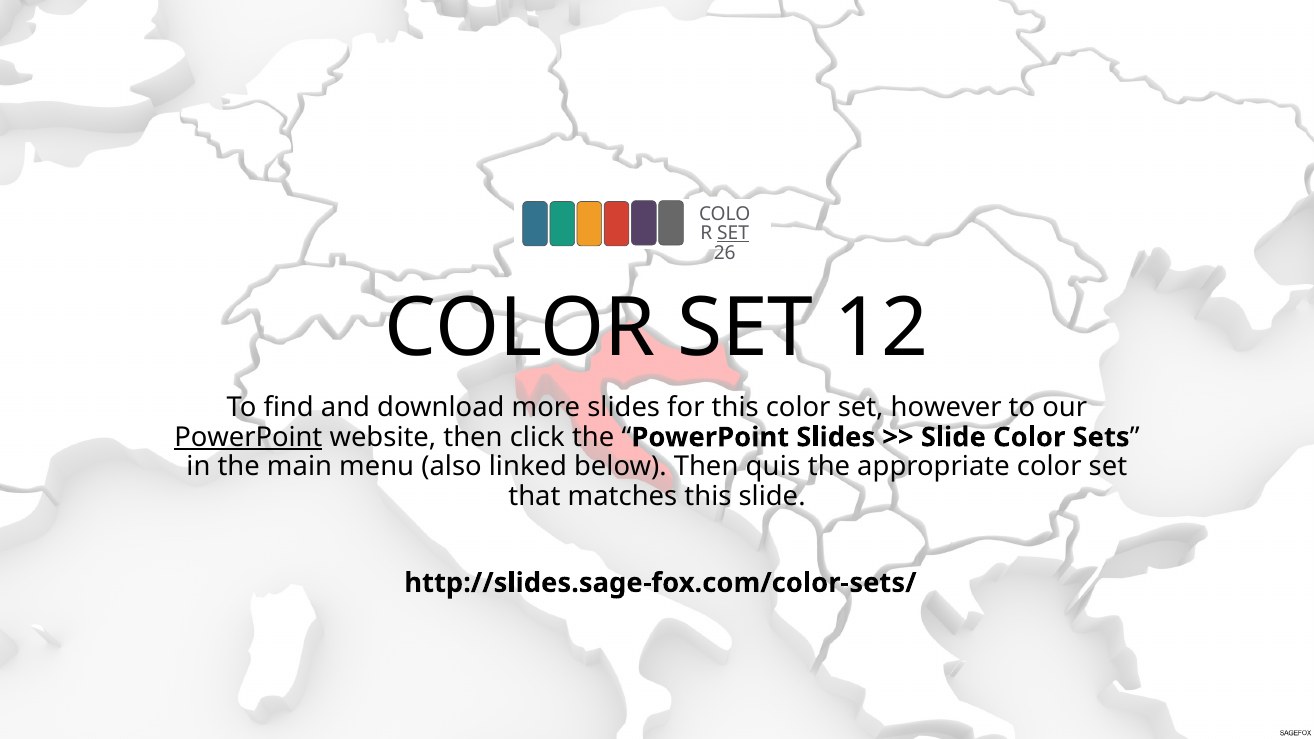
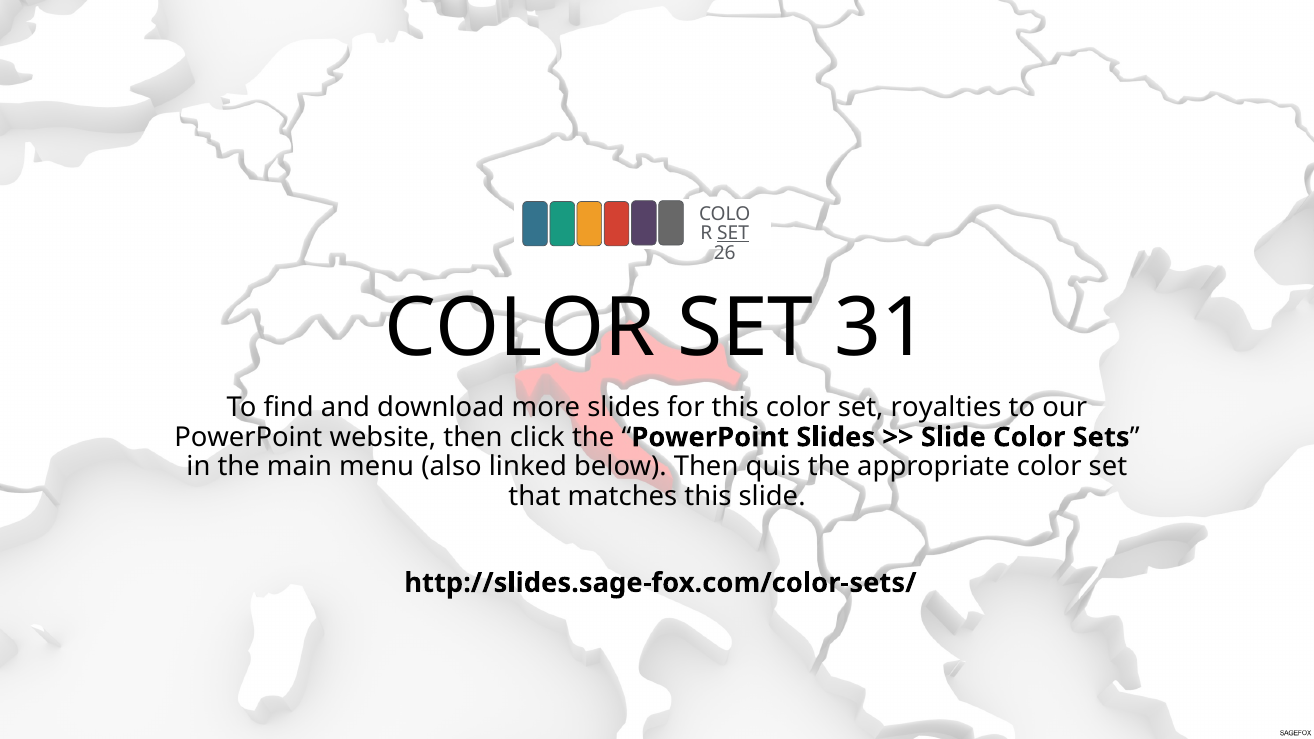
12: 12 -> 31
however: however -> royalties
PowerPoint at (248, 437) underline: present -> none
